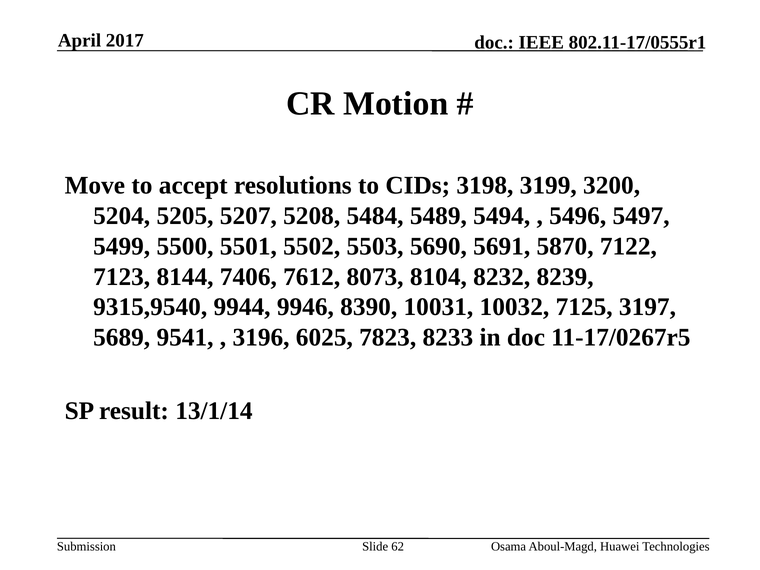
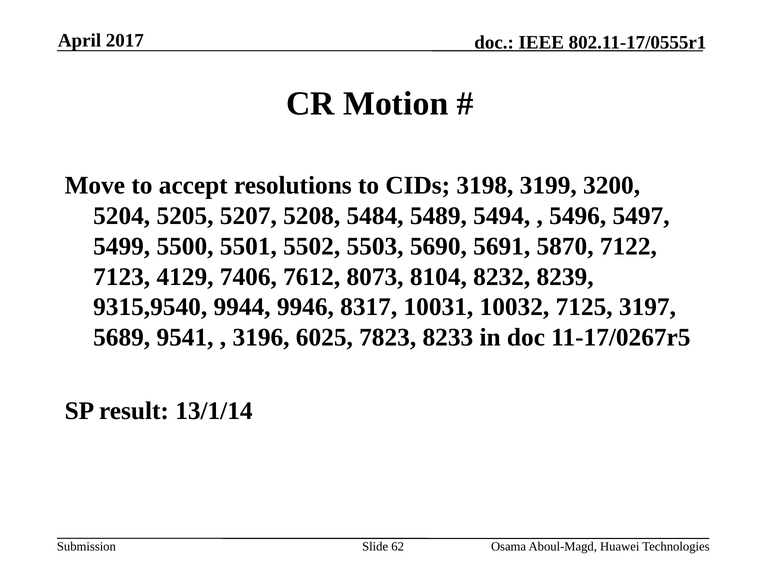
8144: 8144 -> 4129
8390: 8390 -> 8317
